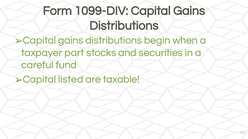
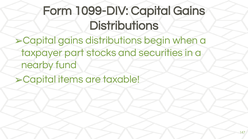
careful: careful -> nearby
listed: listed -> items
